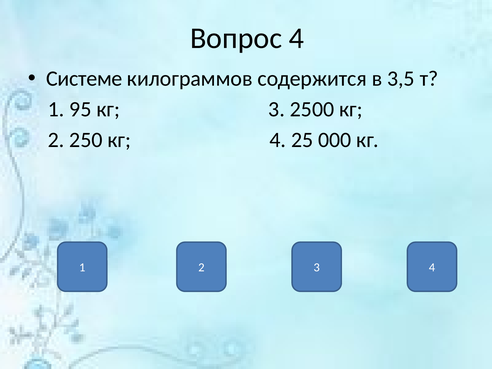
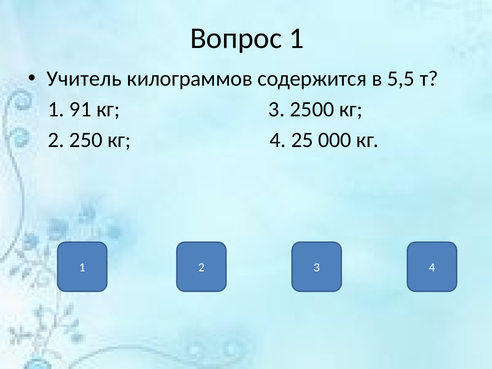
Вопрос 4: 4 -> 1
Системе: Системе -> Учитель
3,5: 3,5 -> 5,5
95: 95 -> 91
